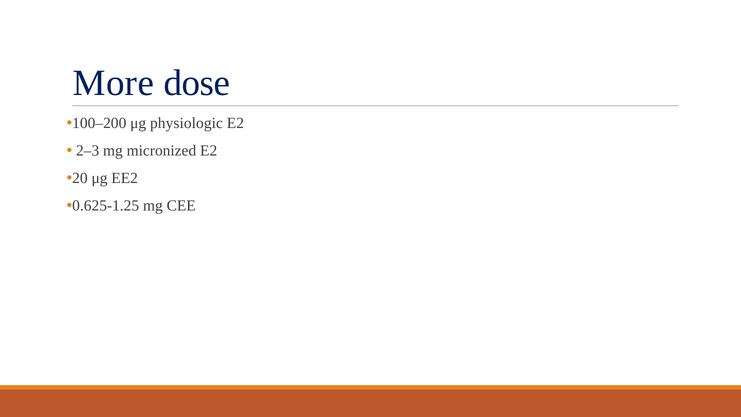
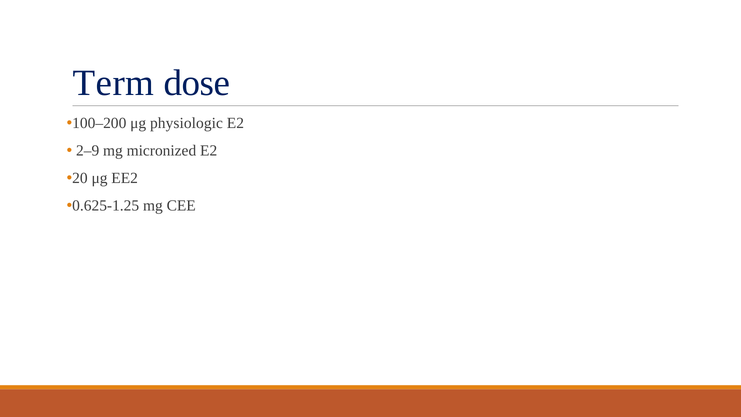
More: More -> Term
2–3: 2–3 -> 2–9
